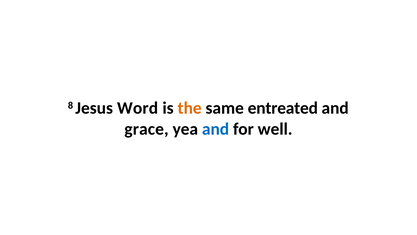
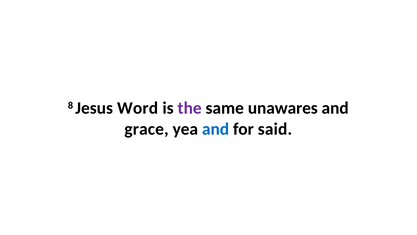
the colour: orange -> purple
entreated: entreated -> unawares
well: well -> said
